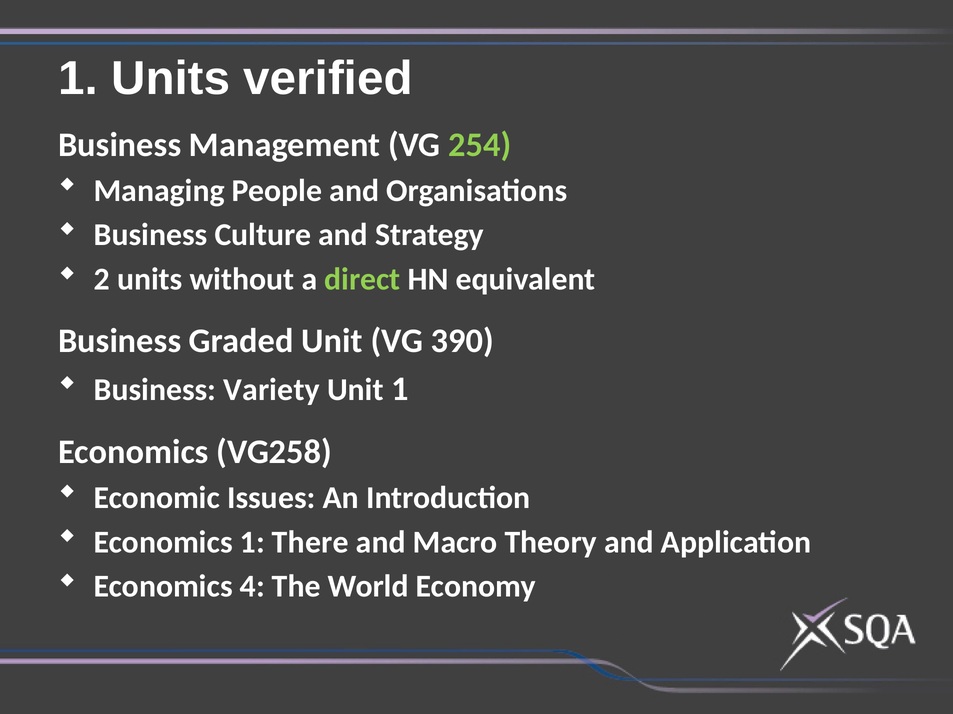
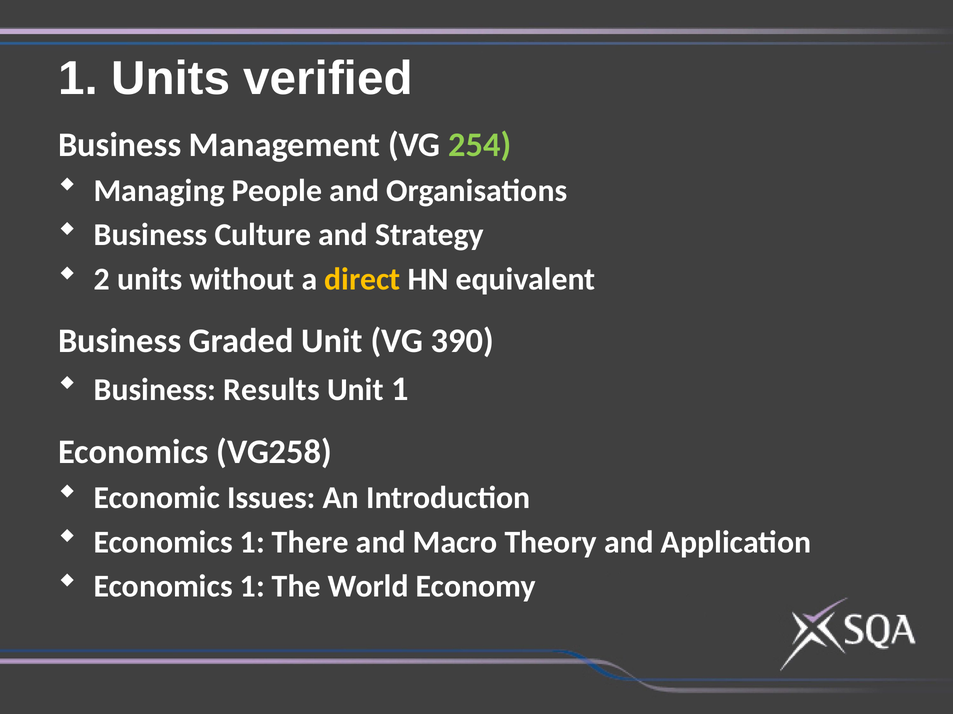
direct colour: light green -> yellow
Variety: Variety -> Results
4 at (252, 587): 4 -> 1
